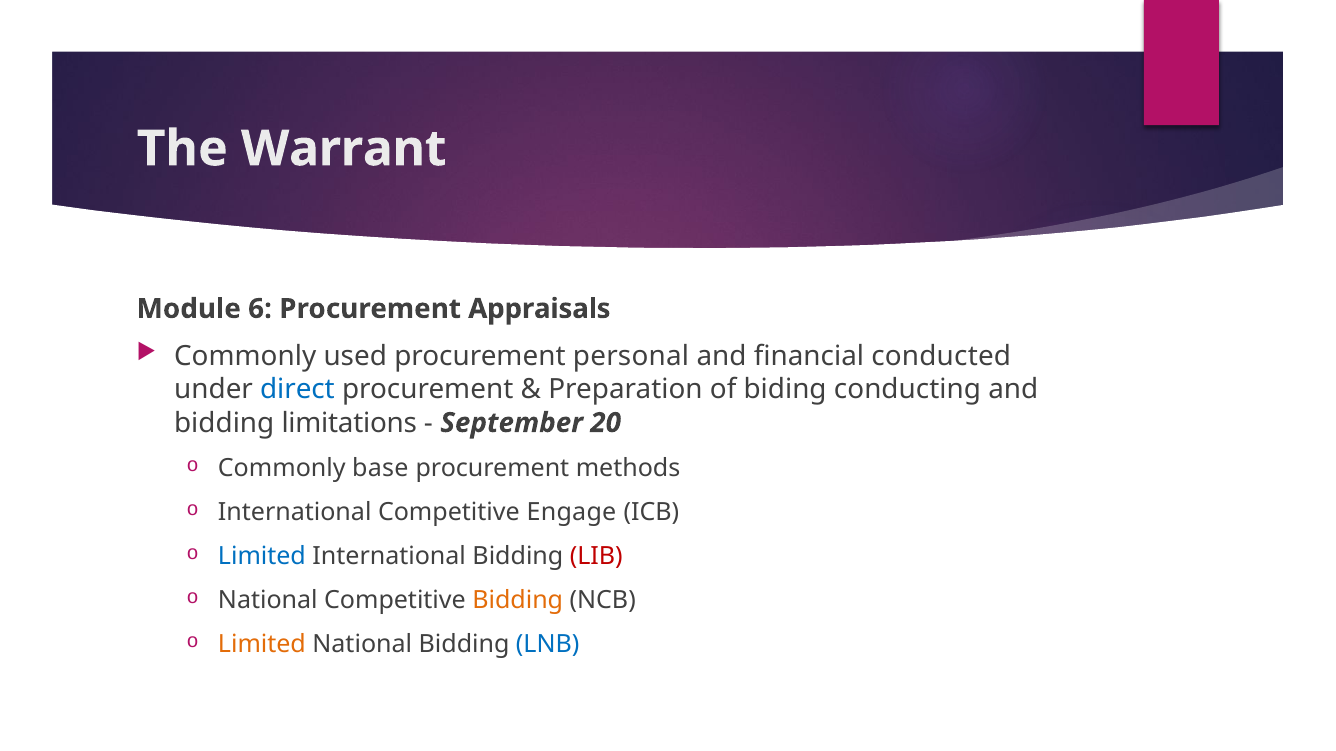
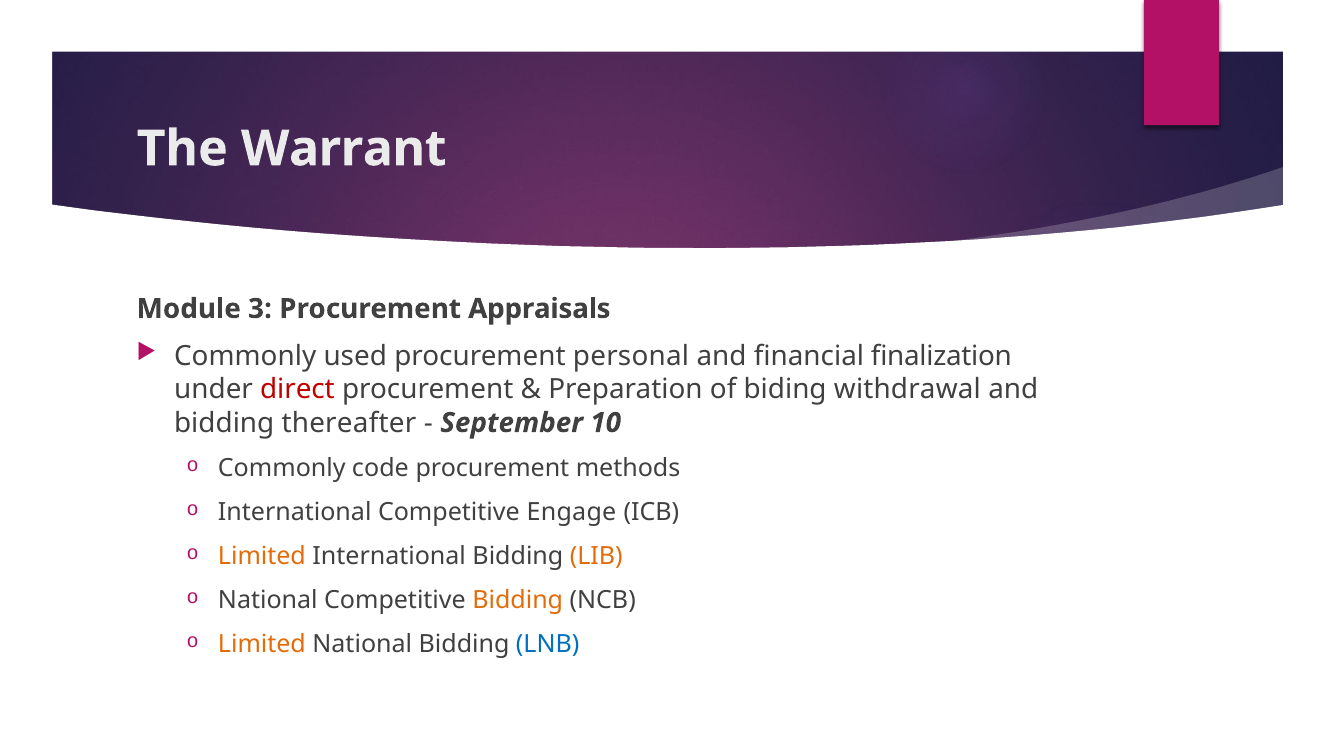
6: 6 -> 3
conducted: conducted -> finalization
direct colour: blue -> red
conducting: conducting -> withdrawal
limitations: limitations -> thereafter
20: 20 -> 10
base: base -> code
Limited at (262, 557) colour: blue -> orange
LIB colour: red -> orange
